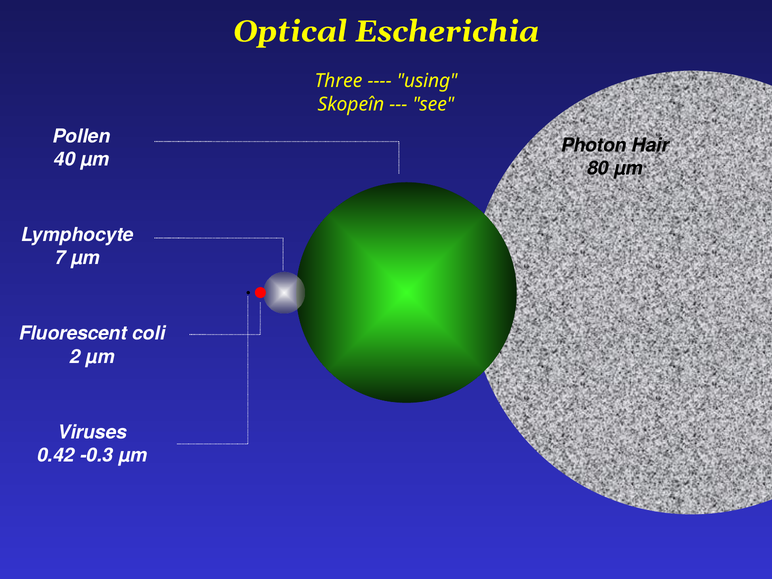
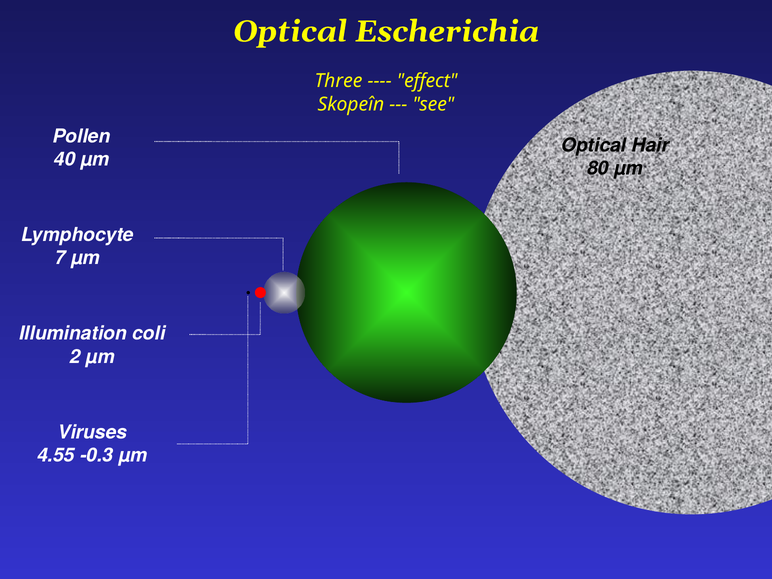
using: using -> effect
Photon at (594, 145): Photon -> Optical
Fluorescent: Fluorescent -> Illumination
0.42: 0.42 -> 4.55
